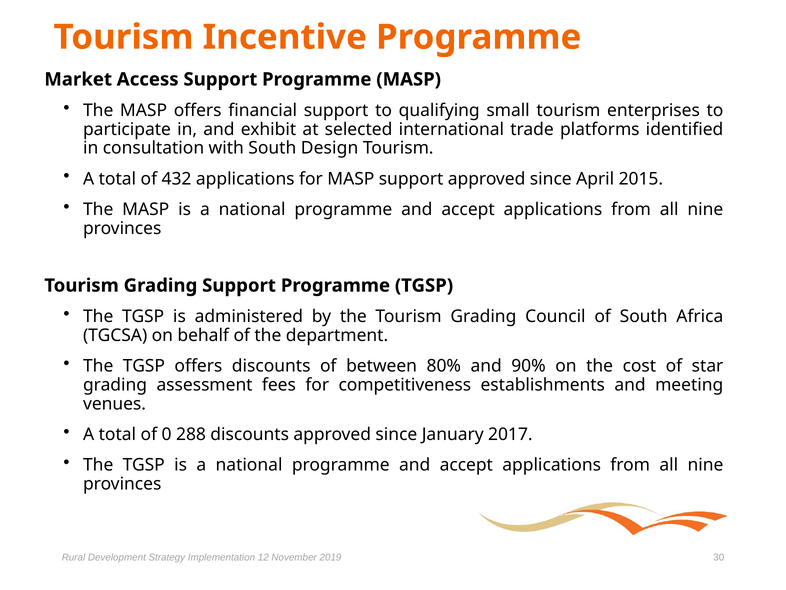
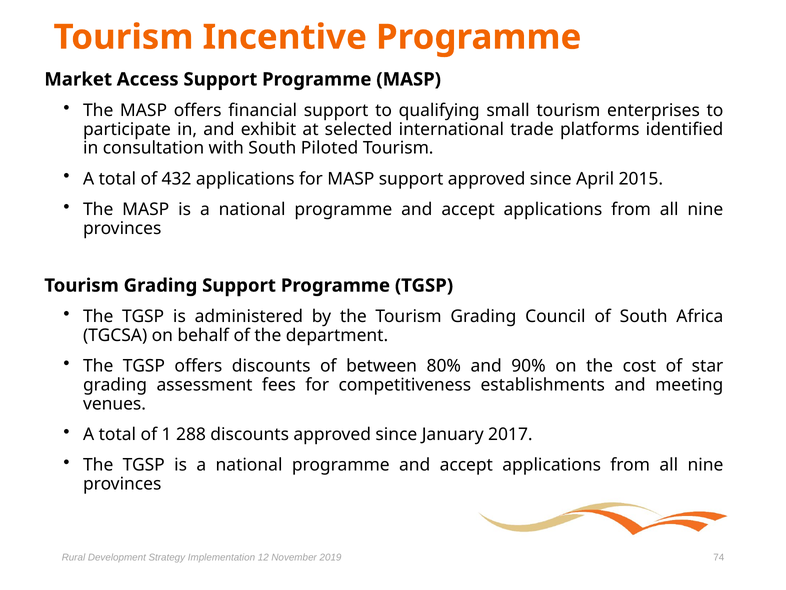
Design: Design -> Piloted
0: 0 -> 1
30: 30 -> 74
